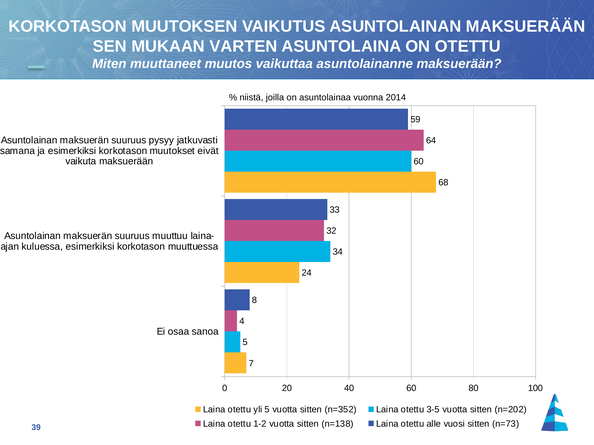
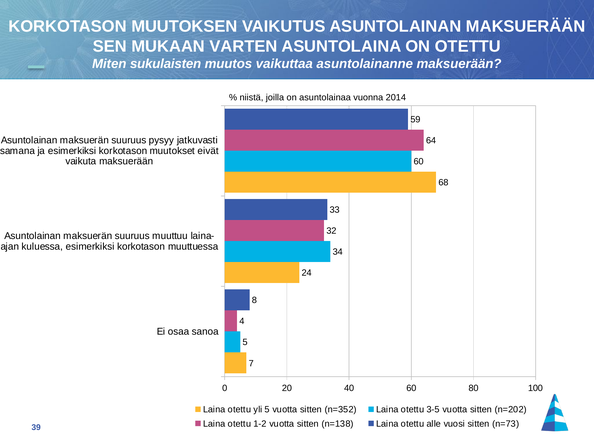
muuttaneet: muuttaneet -> sukulaisten
